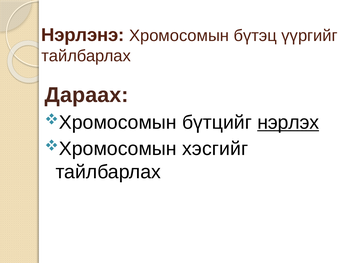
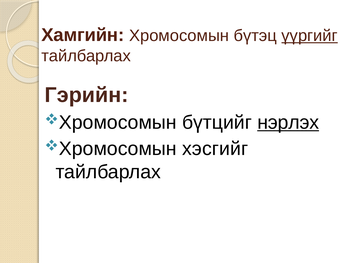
Нэрлэнэ: Нэрлэнэ -> Хамгийн
үүргийг underline: none -> present
Дараах: Дараах -> Гэрийн
